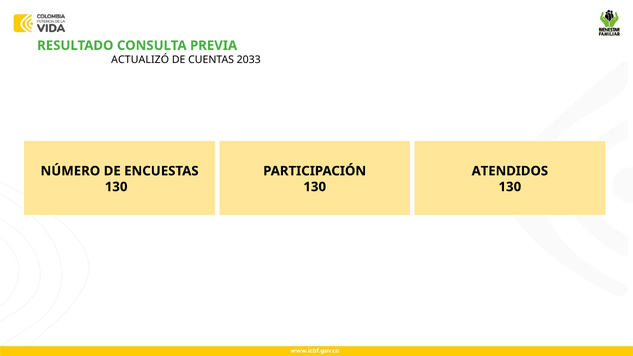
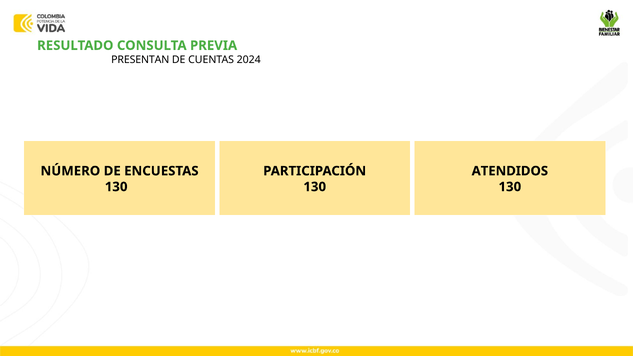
ACTUALIZÓ: ACTUALIZÓ -> PRESENTAN
2033: 2033 -> 2024
